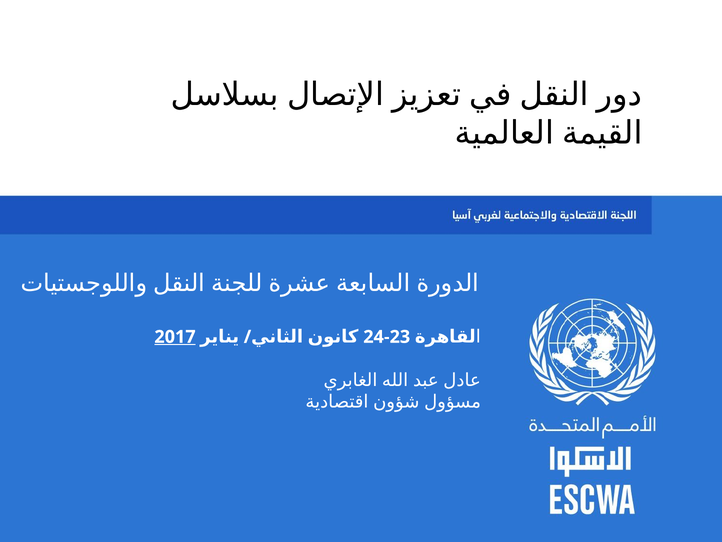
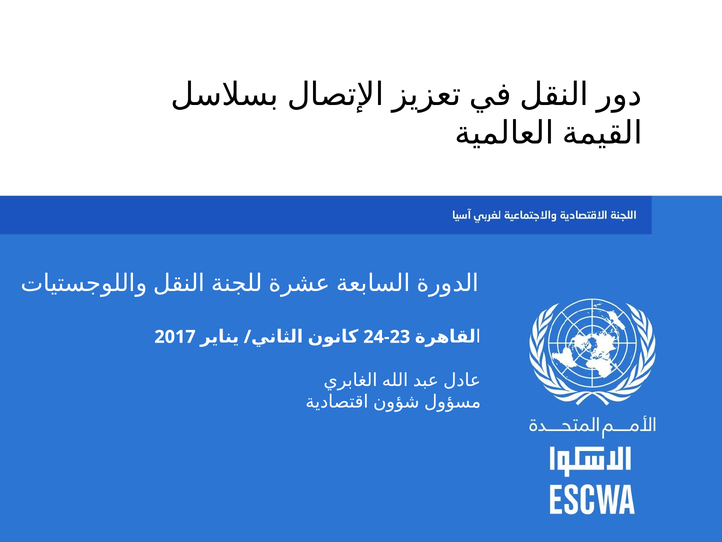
2017 underline: present -> none
